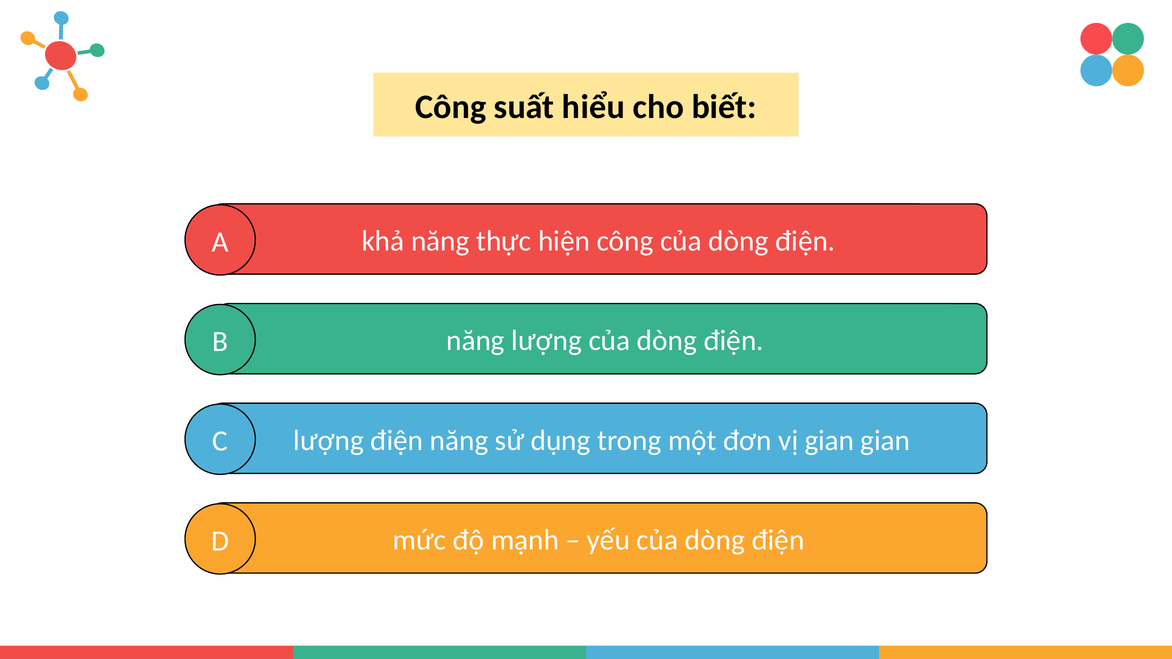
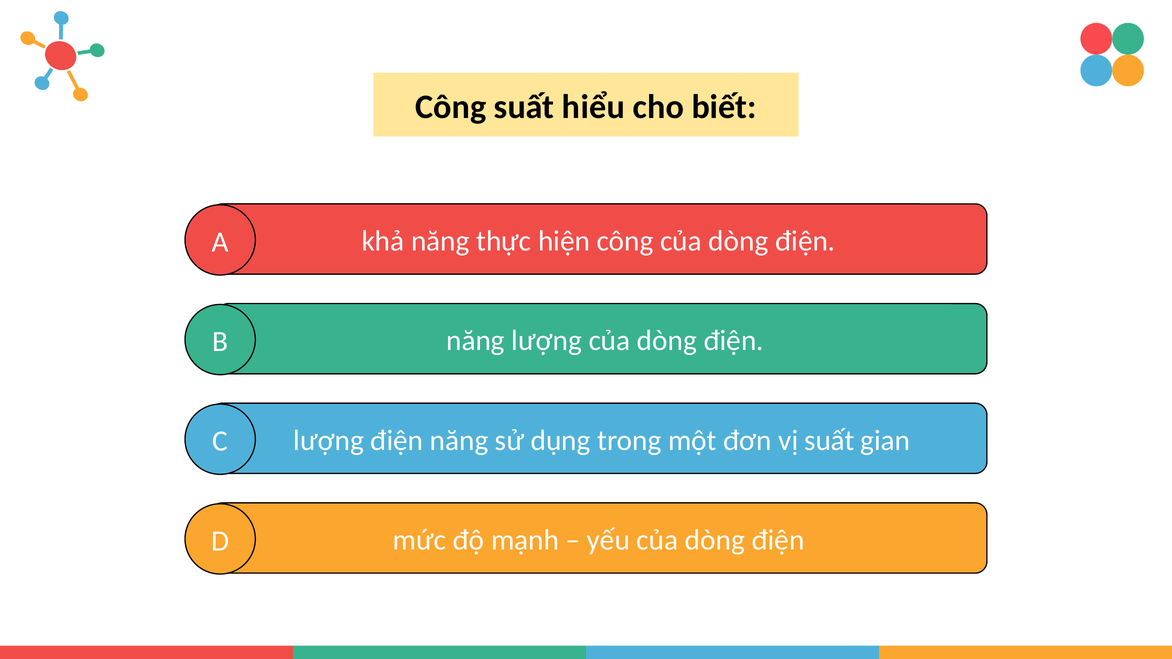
vị gian: gian -> suất
